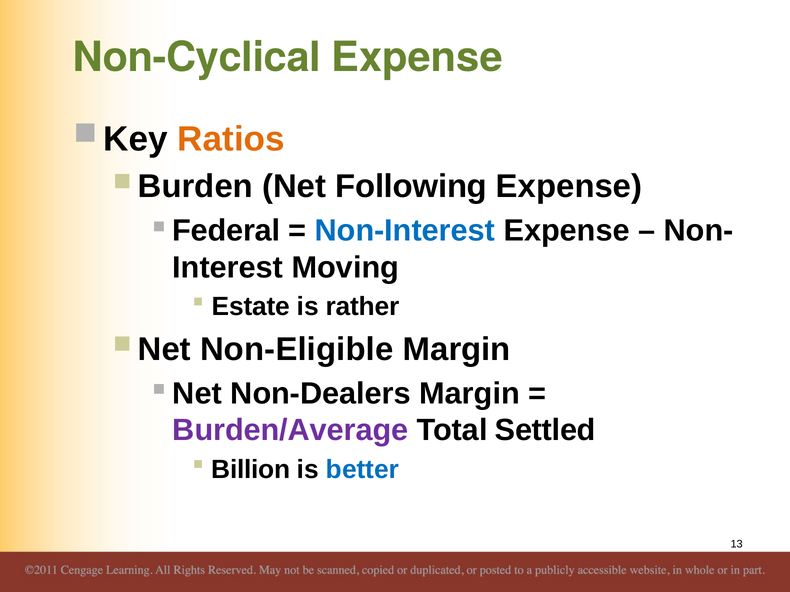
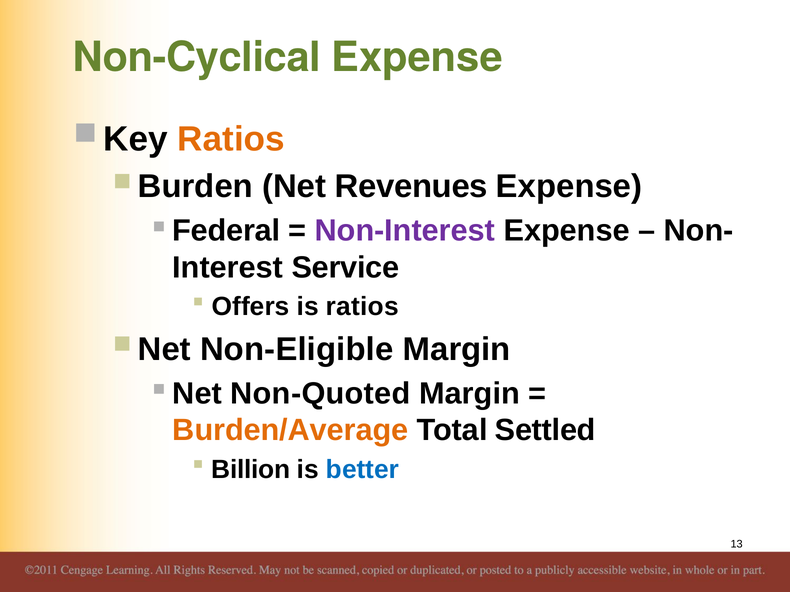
Following: Following -> Revenues
Non-Interest colour: blue -> purple
Moving: Moving -> Service
Estate: Estate -> Offers
is rather: rather -> ratios
Non-Dealers: Non-Dealers -> Non-Quoted
Burden/Average colour: purple -> orange
